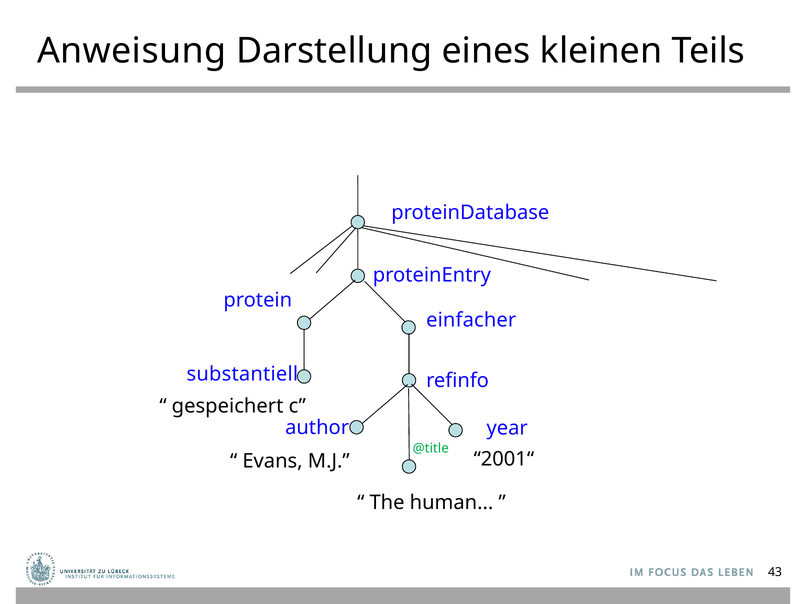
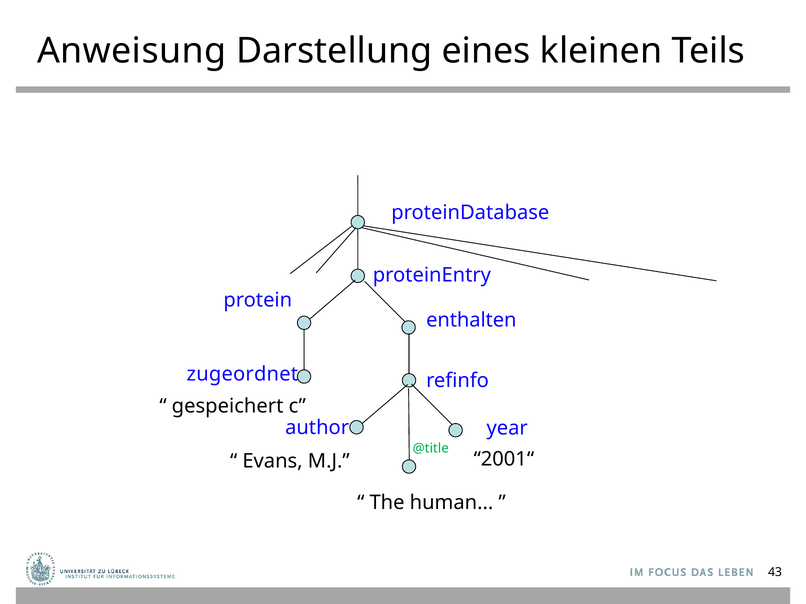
einfacher: einfacher -> enthalten
substantiell: substantiell -> zugeordnet
